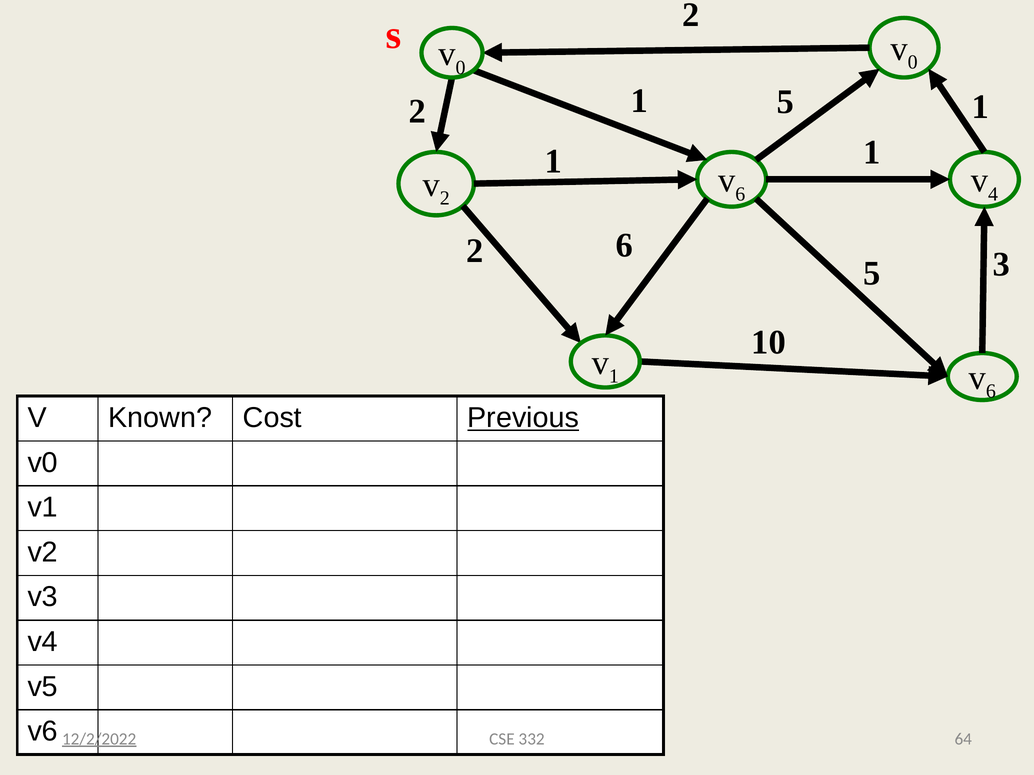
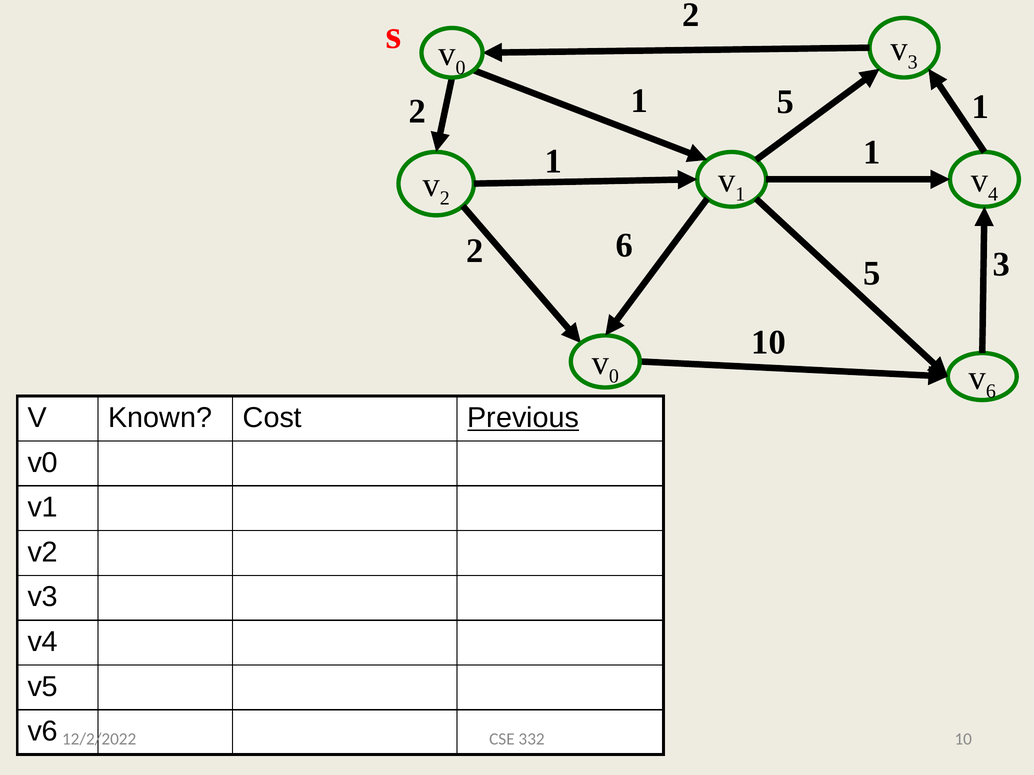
0 at (913, 62): 0 -> 3
6 at (740, 194): 6 -> 1
1 at (614, 376): 1 -> 0
12/2/2022 underline: present -> none
332 64: 64 -> 10
